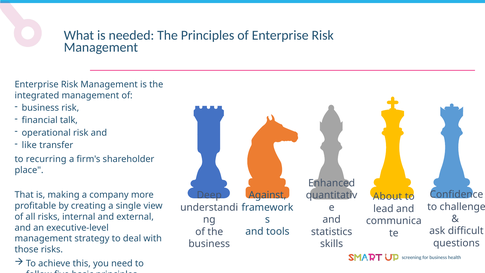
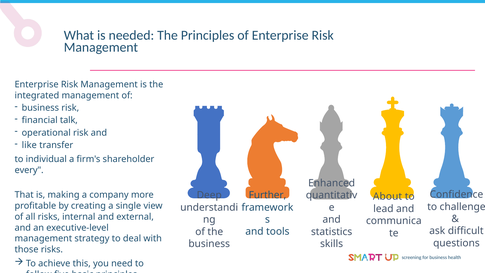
recurring: recurring -> individual
place: place -> every
Against: Against -> Further
